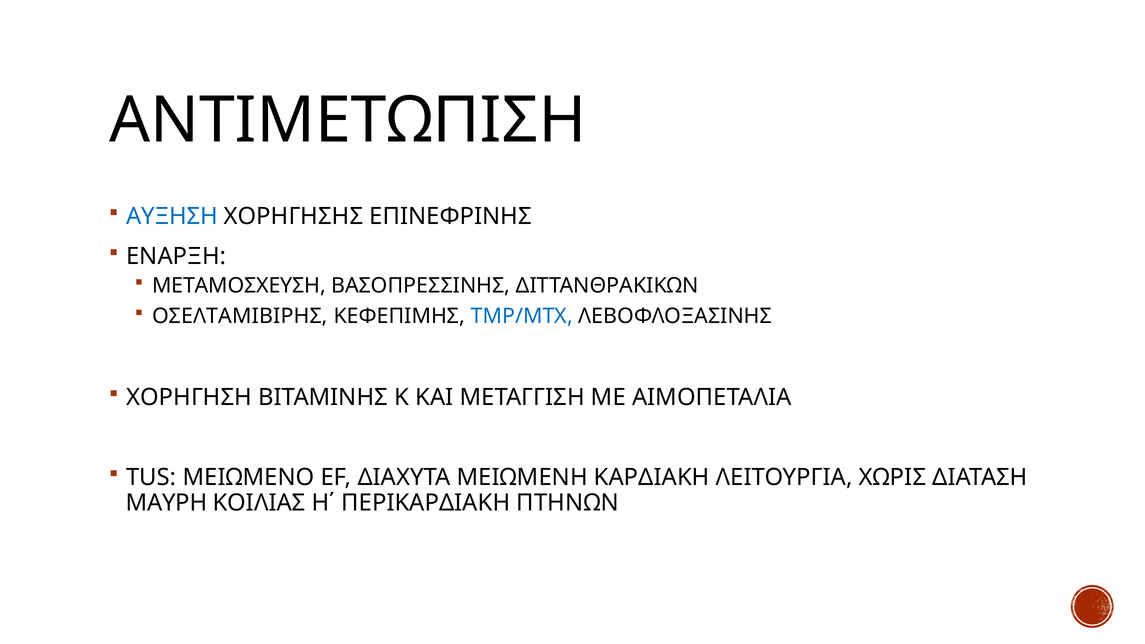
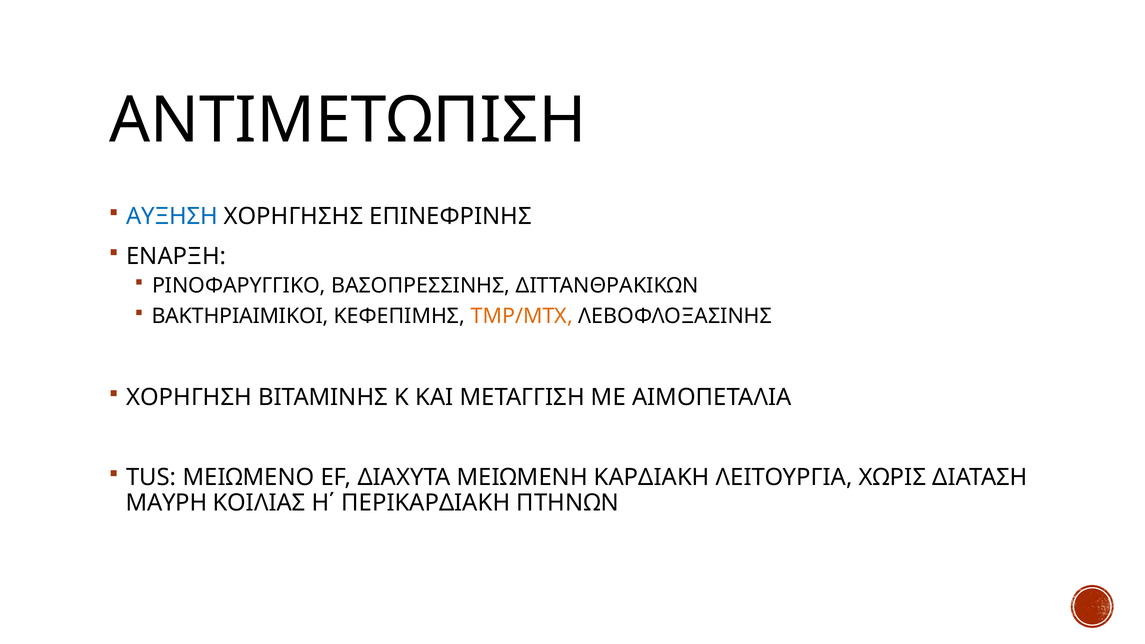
ΜΕΤΑΜΟΣΧΕΥΣΗ: ΜΕΤΑΜΟΣΧΕΥΣΗ -> ΡΙΝΟΦΑΡΥΓΓΙΚΟ
ΟΣΕΛΤΑΜΙΒΙΡΗΣ: ΟΣΕΛΤΑΜΙΒΙΡΗΣ -> ΒΑΚΤΗΡΙΑΙΜΙΚΟΙ
TMP/MTX colour: blue -> orange
